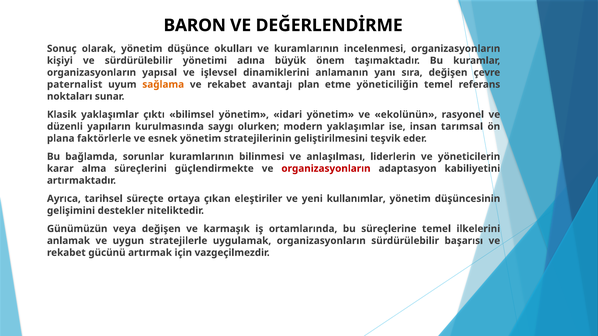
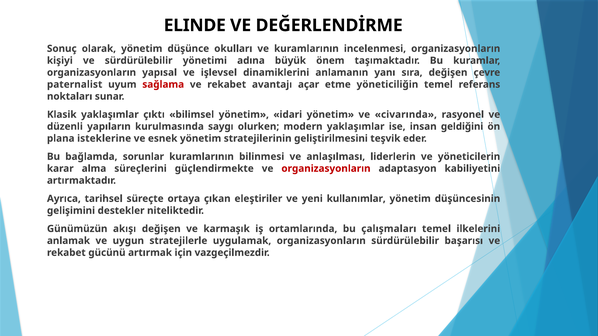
BARON: BARON -> ELINDE
sağlama colour: orange -> red
plan: plan -> açar
ekolünün: ekolünün -> civarında
tarımsal: tarımsal -> geldiğini
faktörlerle: faktörlerle -> isteklerine
veya: veya -> akışı
süreçlerine: süreçlerine -> çalışmaları
